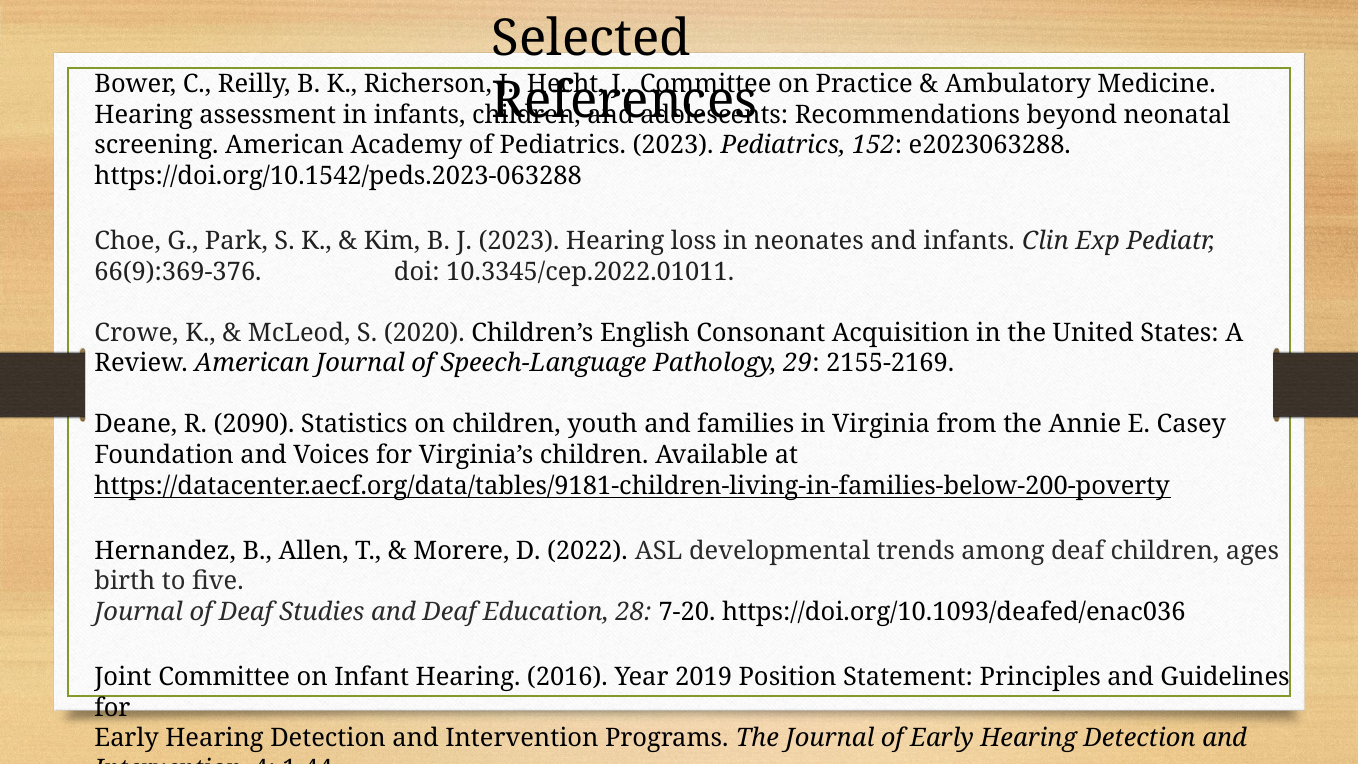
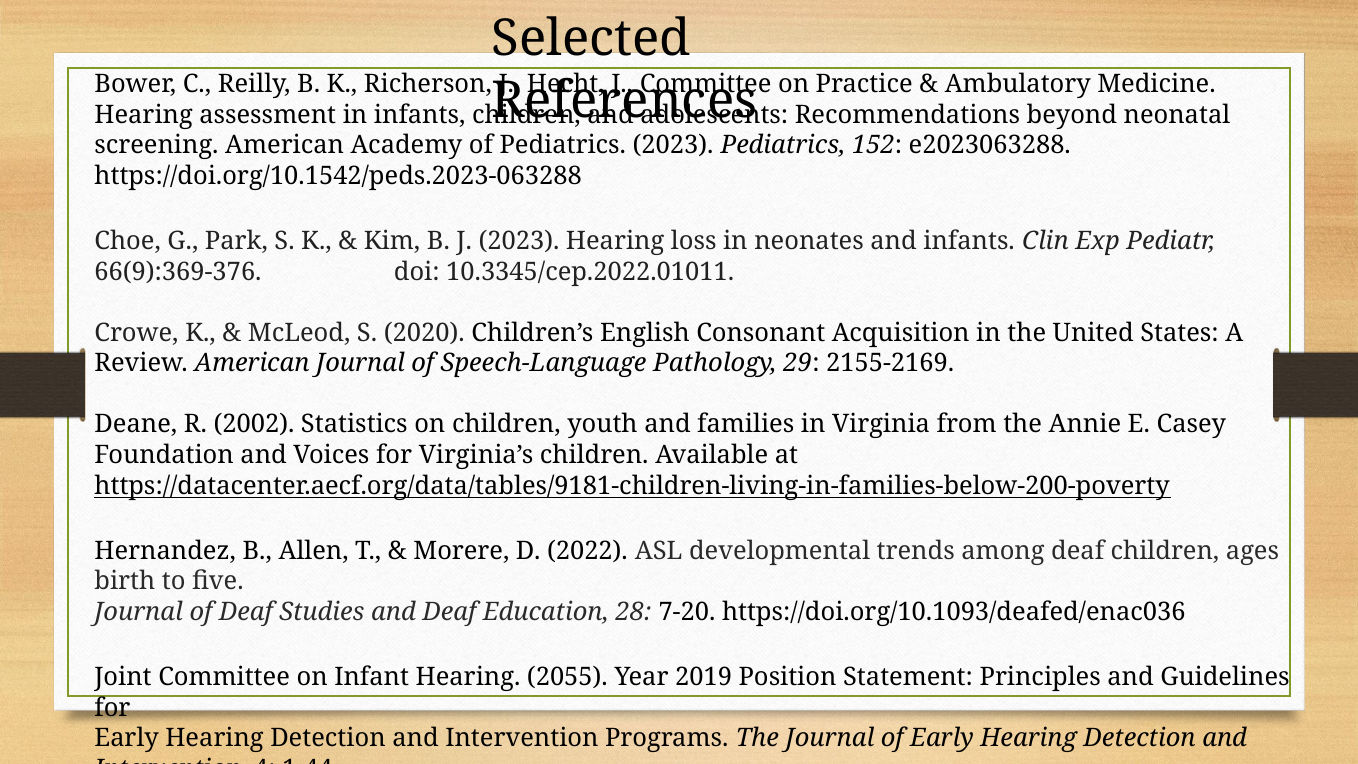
2090: 2090 -> 2002
2016: 2016 -> 2055
